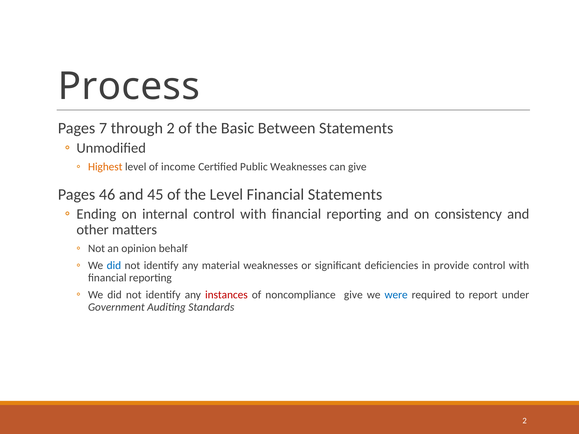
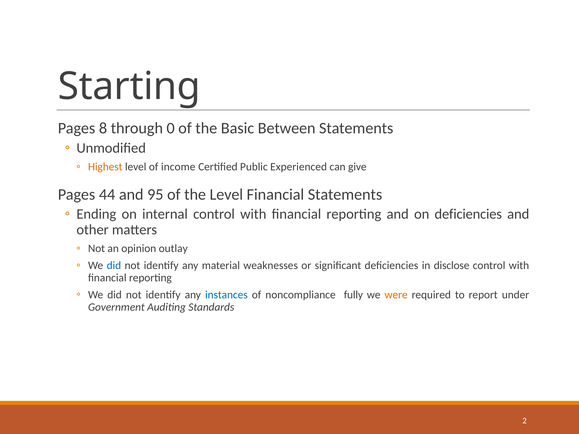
Process: Process -> Starting
7: 7 -> 8
through 2: 2 -> 0
Public Weaknesses: Weaknesses -> Experienced
46: 46 -> 44
45: 45 -> 95
on consistency: consistency -> deficiencies
behalf: behalf -> outlay
provide: provide -> disclose
instances colour: red -> blue
noncompliance give: give -> fully
were colour: blue -> orange
